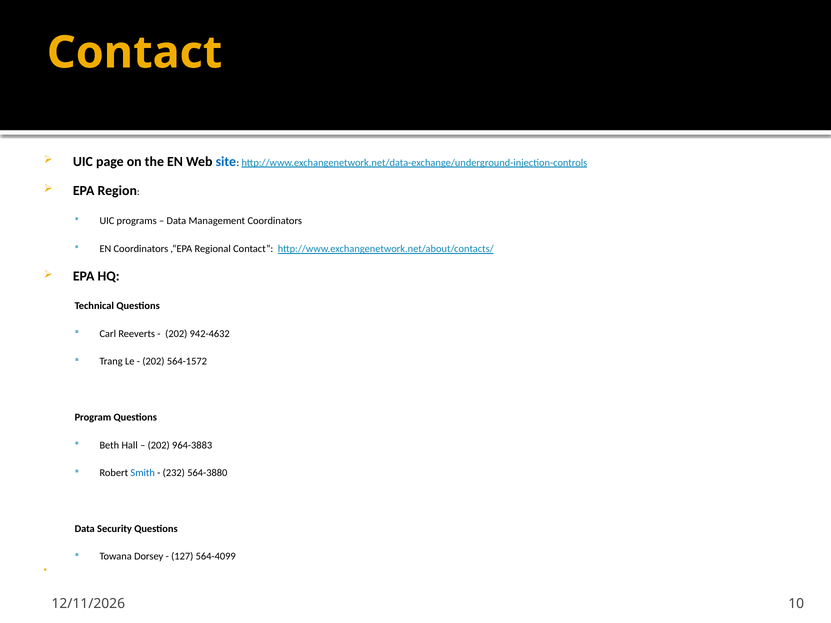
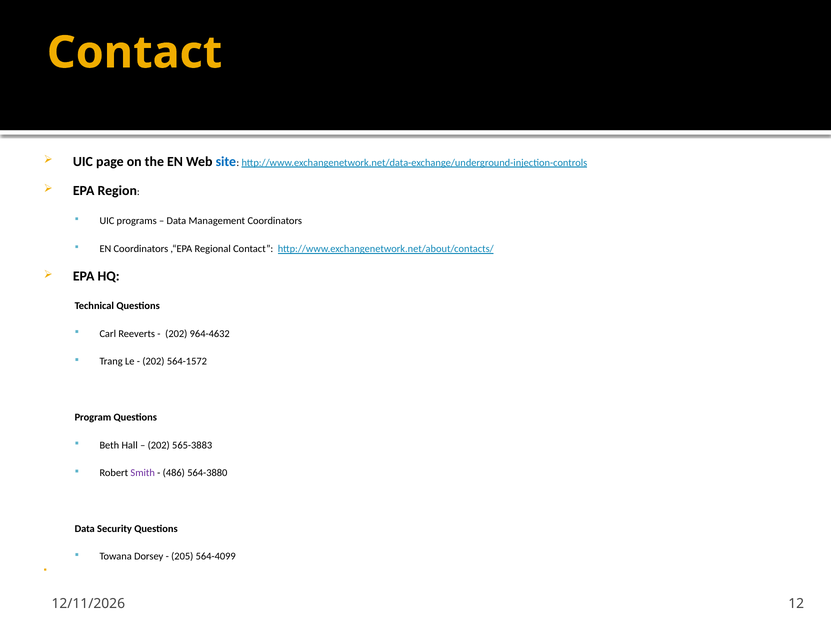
942-4632: 942-4632 -> 964-4632
964-3883: 964-3883 -> 565-3883
Smith colour: blue -> purple
232: 232 -> 486
127: 127 -> 205
10: 10 -> 12
